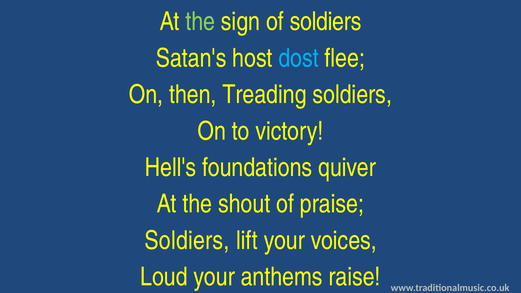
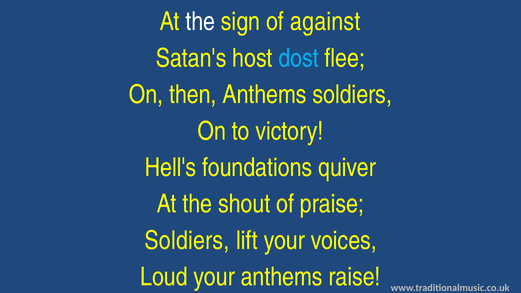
the at (200, 22) colour: light green -> white
of soldiers: soldiers -> against
then Treading: Treading -> Anthems
